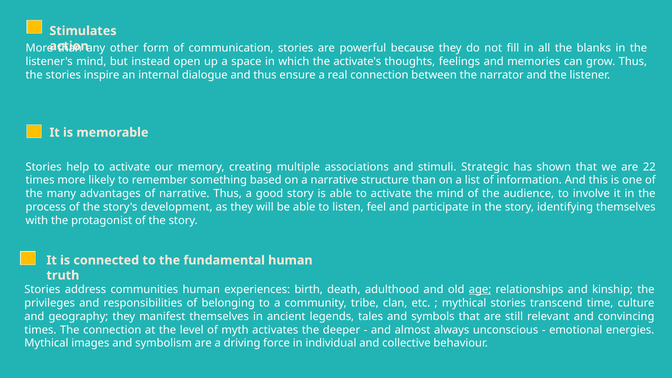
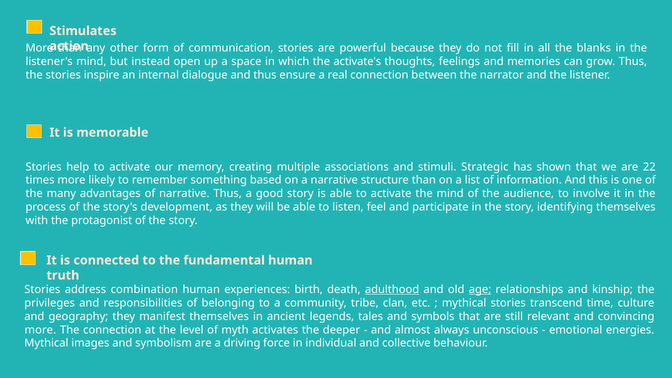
communities: communities -> combination
adulthood underline: none -> present
times at (40, 330): times -> more
